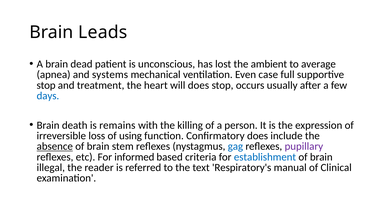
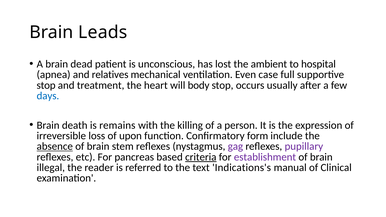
average: average -> hospital
systems: systems -> relatives
will does: does -> body
using: using -> upon
Confirmatory does: does -> form
gag colour: blue -> purple
informed: informed -> pancreas
criteria underline: none -> present
establishment colour: blue -> purple
Respiratory's: Respiratory's -> Indications's
